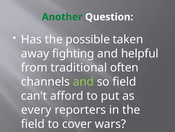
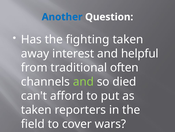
Another colour: green -> blue
possible: possible -> fighting
fighting: fighting -> interest
so field: field -> died
every at (36, 109): every -> taken
